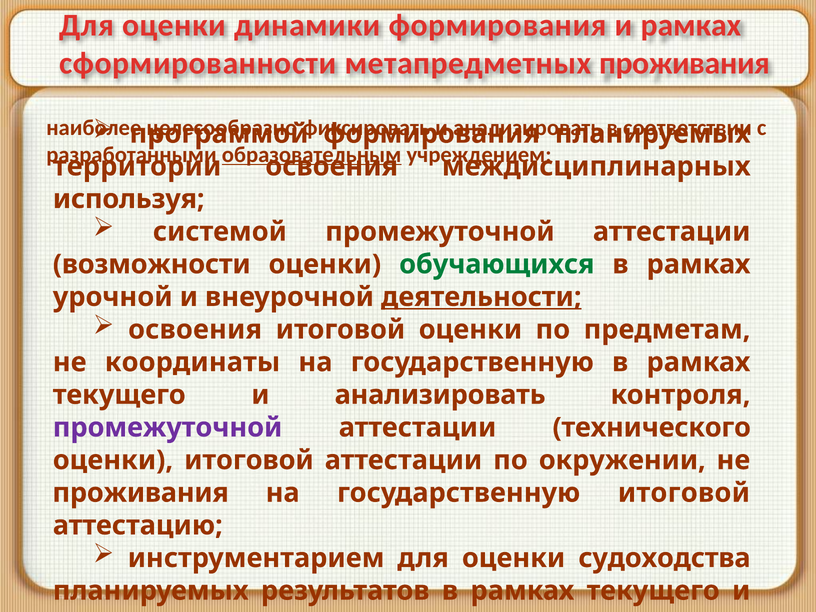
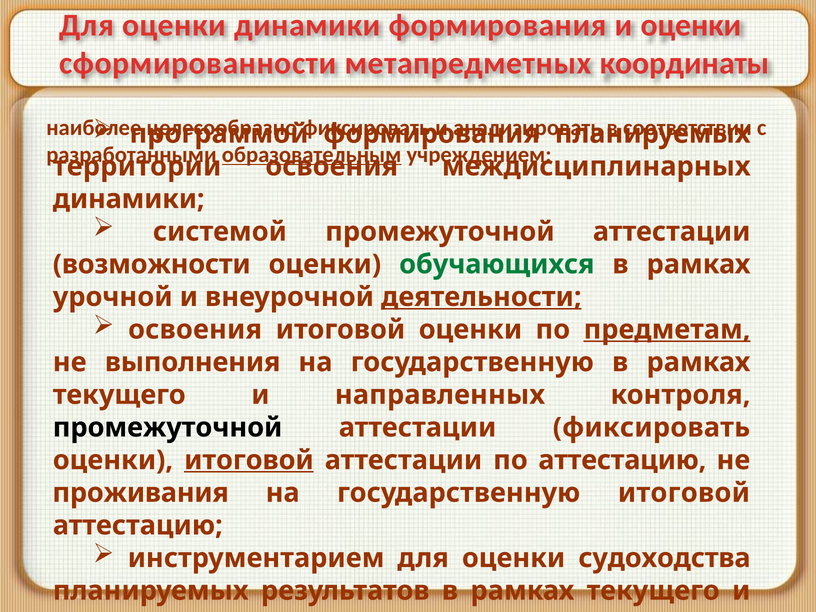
и рамках: рамках -> оценки
метапредметных проживания: проживания -> координаты
используя at (129, 199): используя -> динамики
предметам underline: none -> present
координаты: координаты -> выполнения
текущего и анализировать: анализировать -> направленных
промежуточной at (168, 428) colour: purple -> black
аттестации технического: технического -> фиксировать
итоговой at (249, 460) underline: none -> present
по окружении: окружении -> аттестацию
